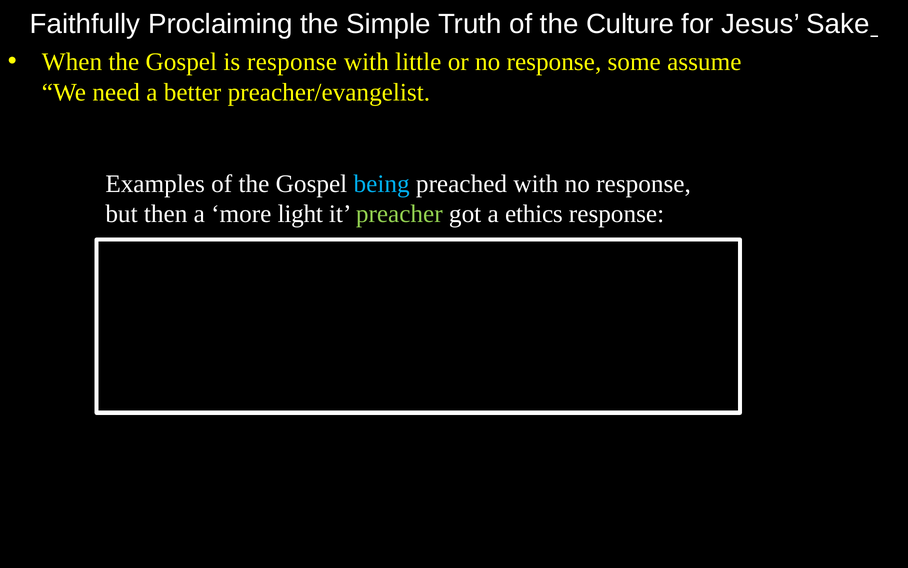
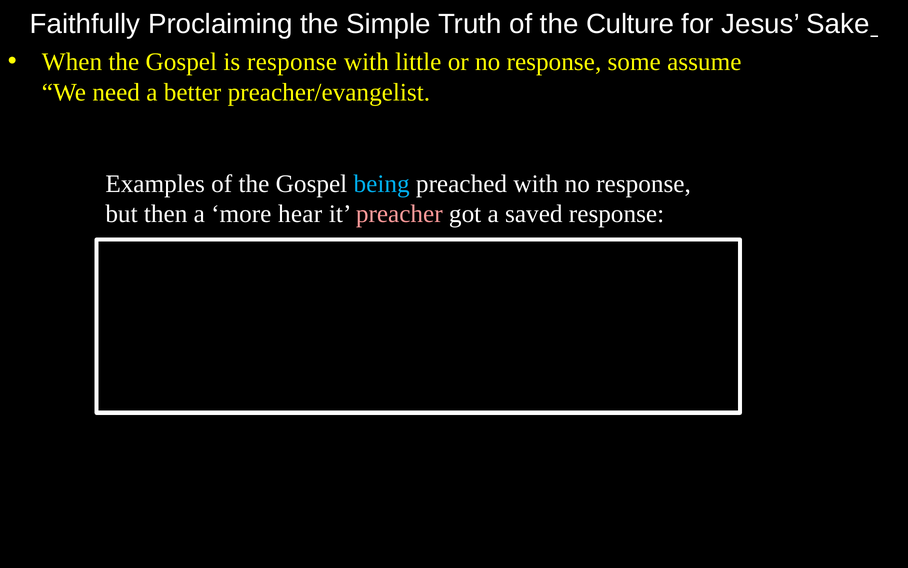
light: light -> hear
preacher colour: light green -> pink
ethics: ethics -> saved
